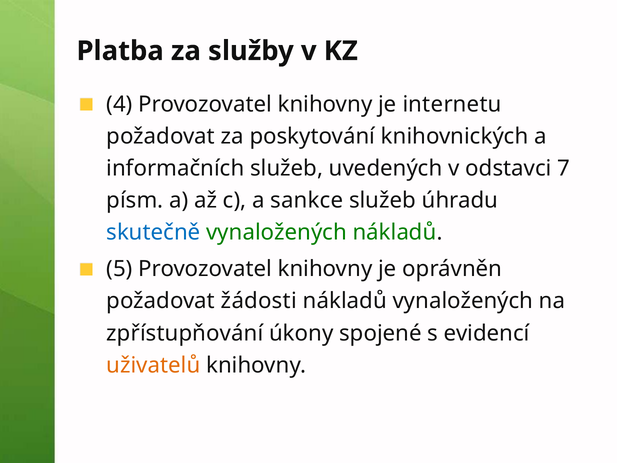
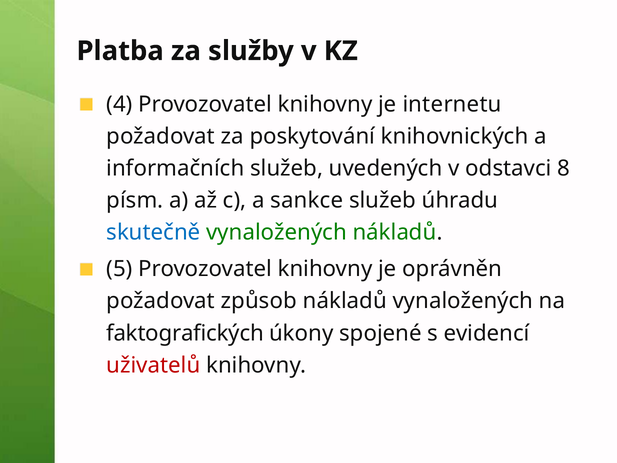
7: 7 -> 8
žádosti: žádosti -> způsob
zpřístupňování: zpřístupňování -> faktografických
uživatelů colour: orange -> red
